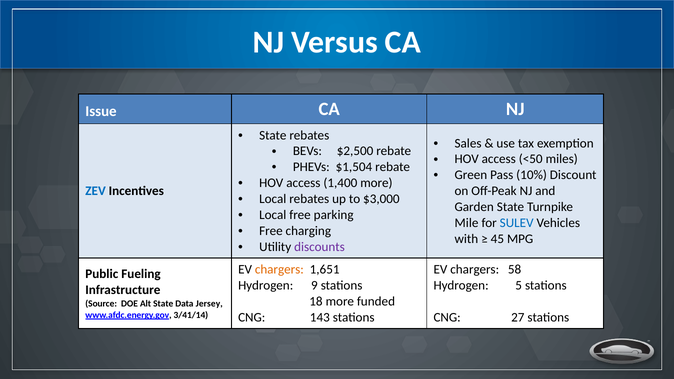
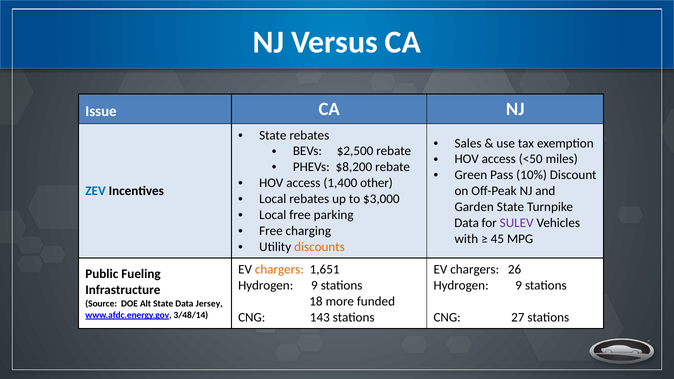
$1,504: $1,504 -> $8,200
1,400 more: more -> other
Mile at (467, 223): Mile -> Data
SULEV colour: blue -> purple
discounts colour: purple -> orange
58: 58 -> 26
5 at (519, 286): 5 -> 9
3/41/14: 3/41/14 -> 3/48/14
